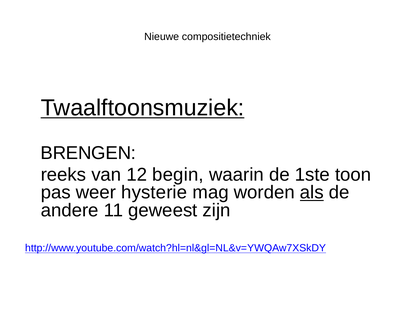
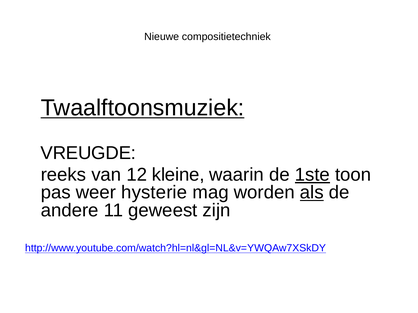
BRENGEN: BRENGEN -> VREUGDE
begin: begin -> kleine
1ste underline: none -> present
